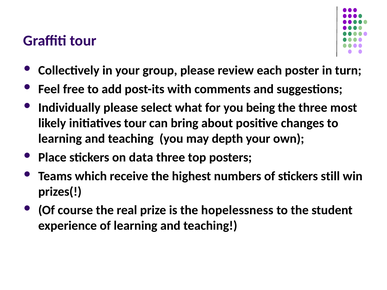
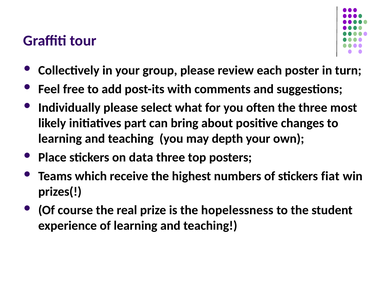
being: being -> often
initiatives tour: tour -> part
still: still -> fiat
